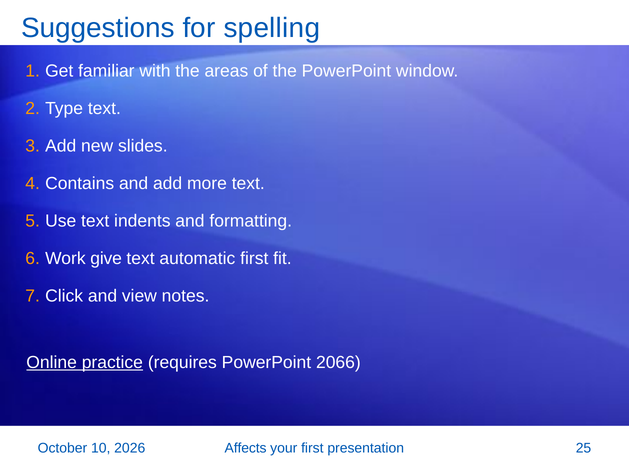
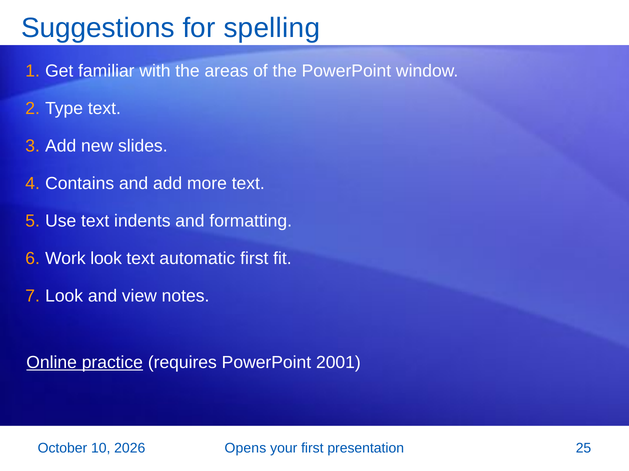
Work give: give -> look
Click at (64, 296): Click -> Look
2066: 2066 -> 2001
Affects: Affects -> Opens
